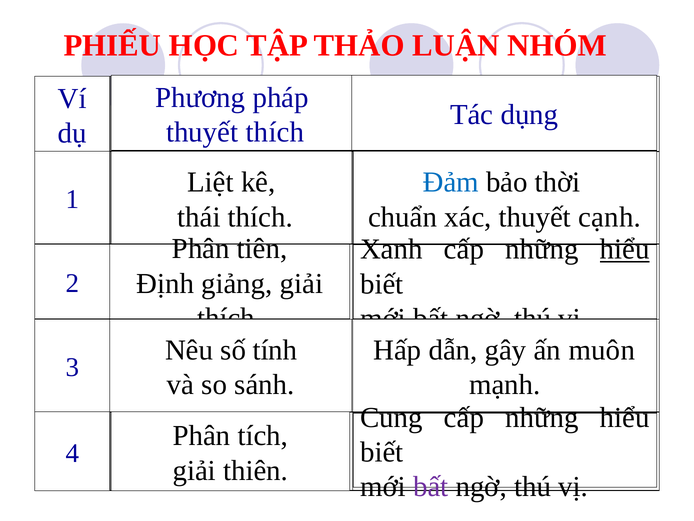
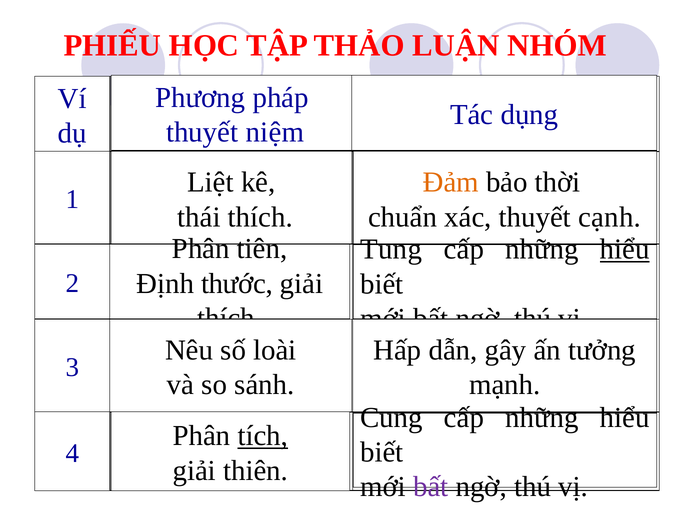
thuyết thích: thích -> niệm
Đảm colour: blue -> orange
Xanh: Xanh -> Tung
giảng: giảng -> thước
tính: tính -> loài
muôn: muôn -> tưởng
tích underline: none -> present
